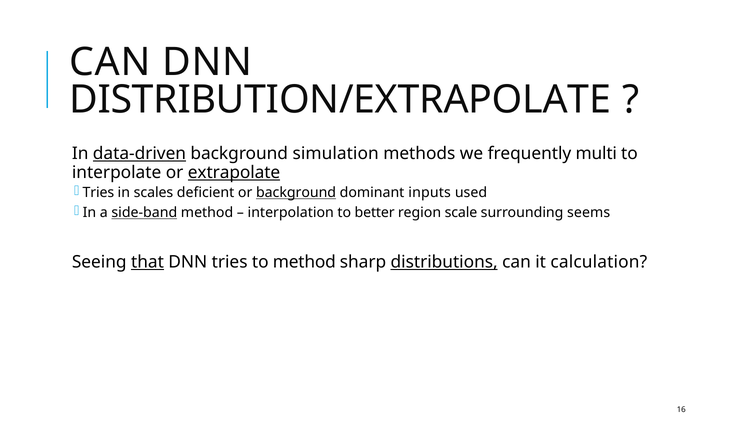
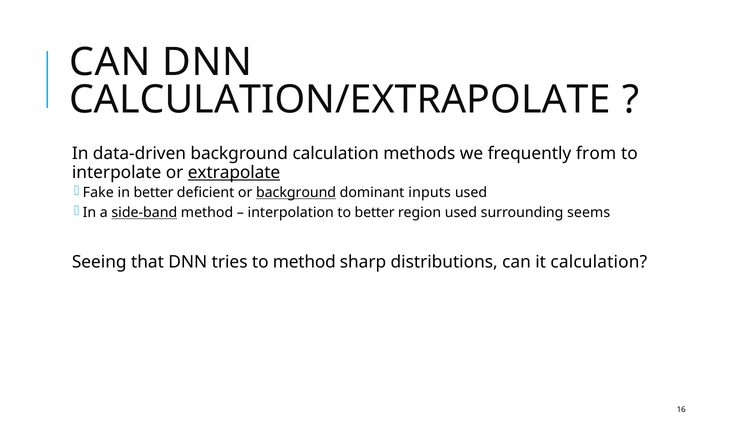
DISTRIBUTION/EXTRAPOLATE: DISTRIBUTION/EXTRAPOLATE -> CALCULATION/EXTRAPOLATE
data-driven underline: present -> none
background simulation: simulation -> calculation
multi: multi -> from
Tries at (98, 192): Tries -> Fake
in scales: scales -> better
region scale: scale -> used
that underline: present -> none
distributions underline: present -> none
